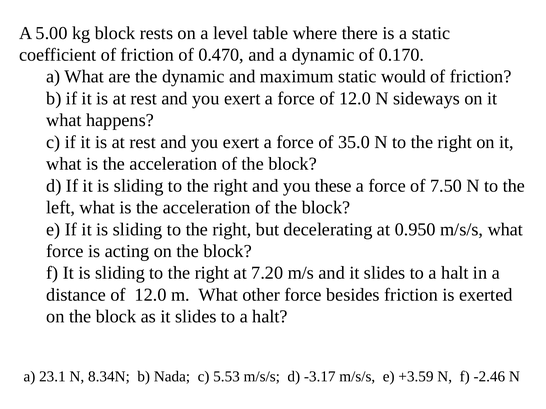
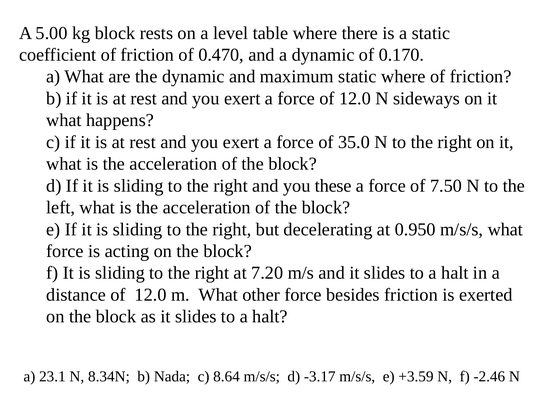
static would: would -> where
5.53: 5.53 -> 8.64
